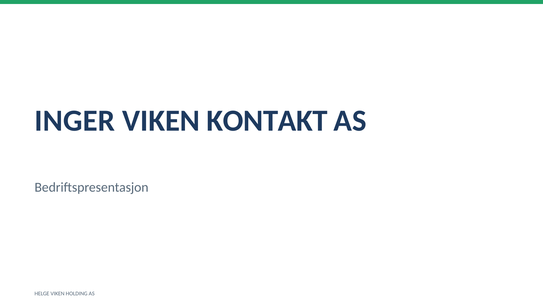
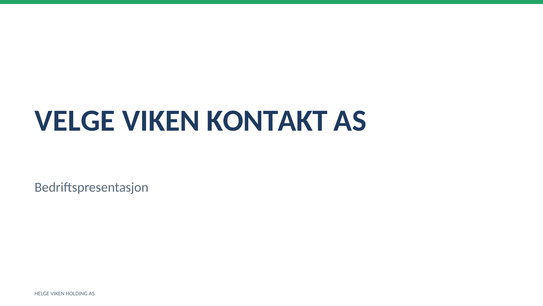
INGER: INGER -> VELGE
